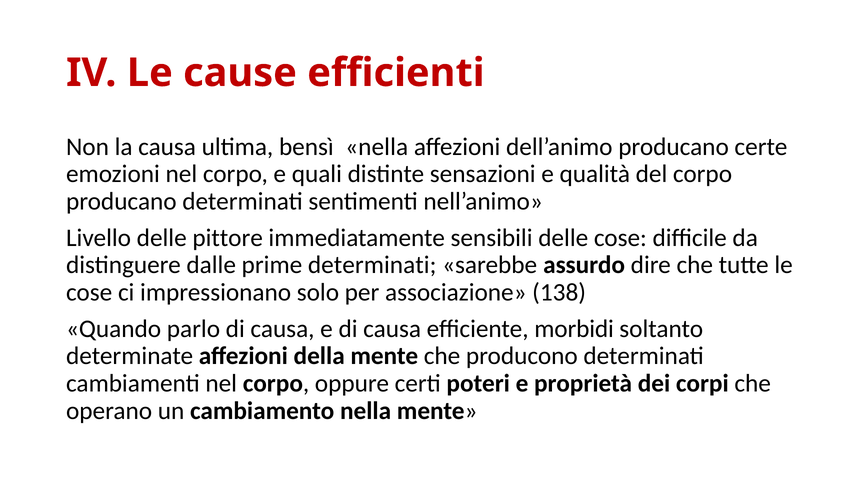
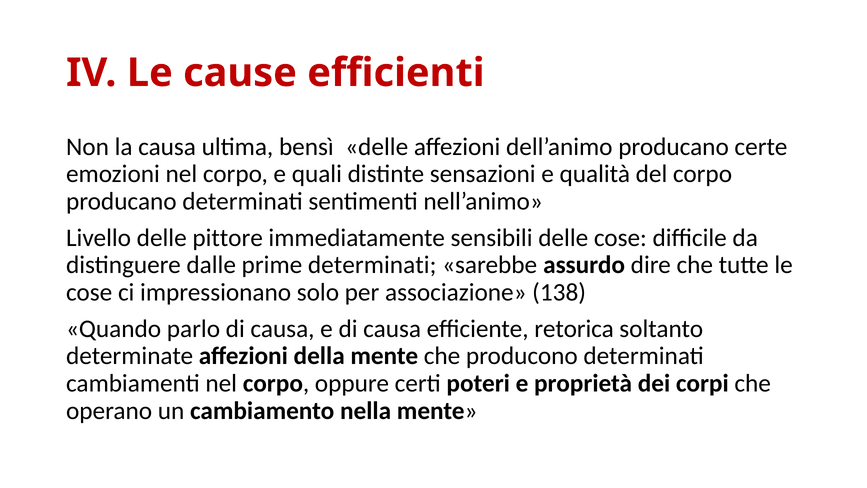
bensì nella: nella -> delle
morbidi: morbidi -> retorica
